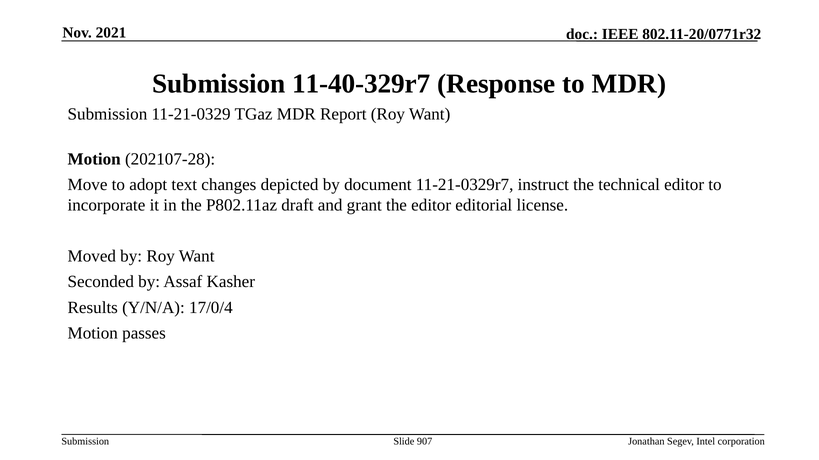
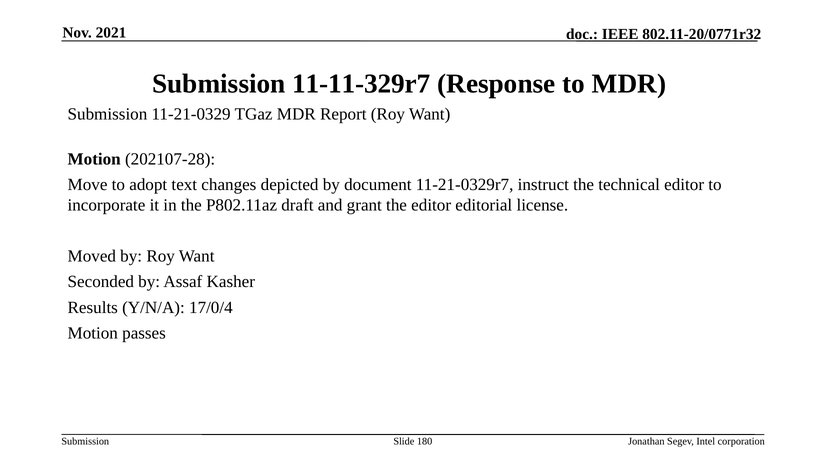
11-40-329r7: 11-40-329r7 -> 11-11-329r7
907: 907 -> 180
